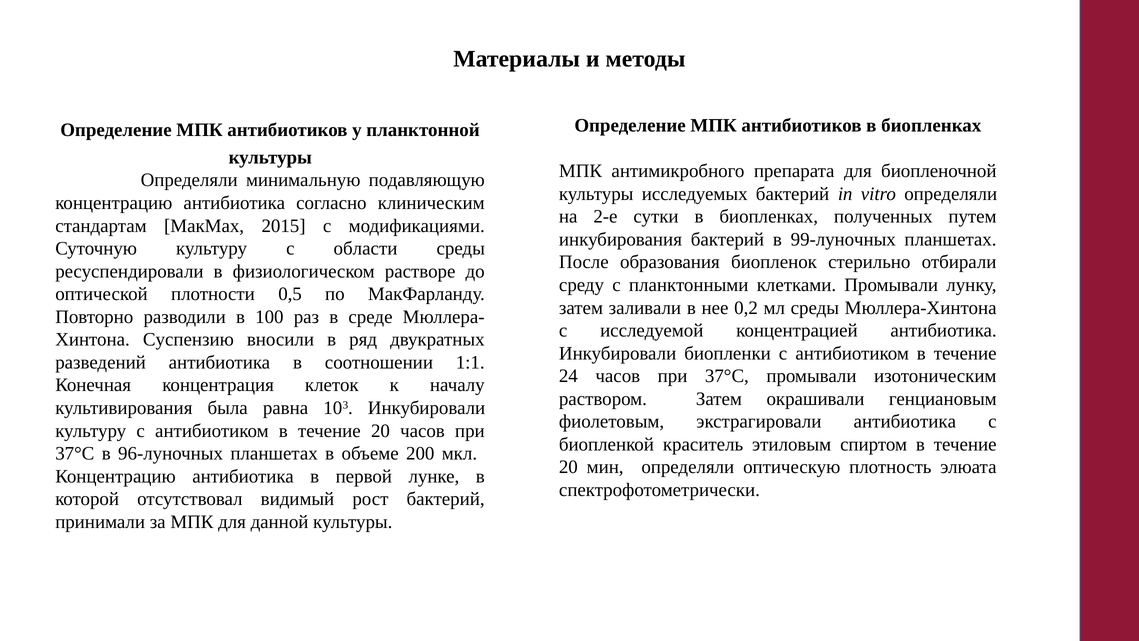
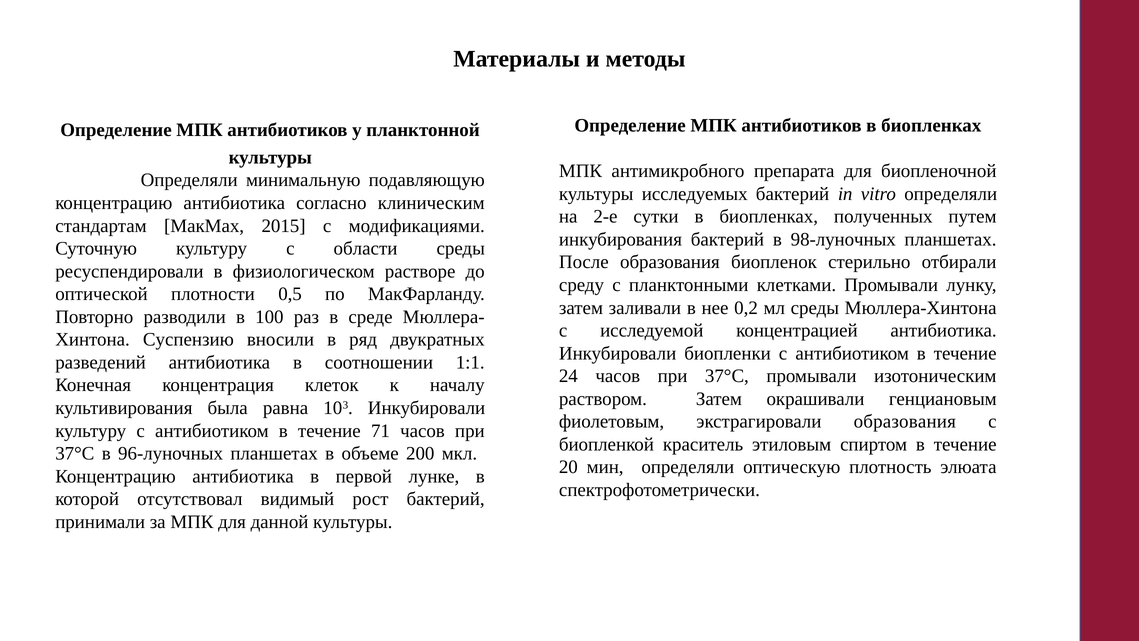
99-луночных: 99-луночных -> 98-луночных
экстрагировали антибиотика: антибиотика -> образования
антибиотиком в течение 20: 20 -> 71
